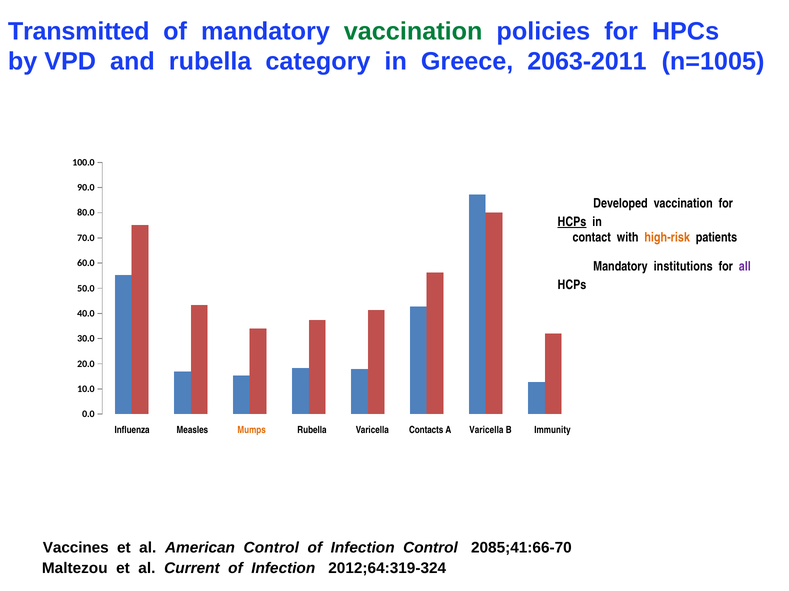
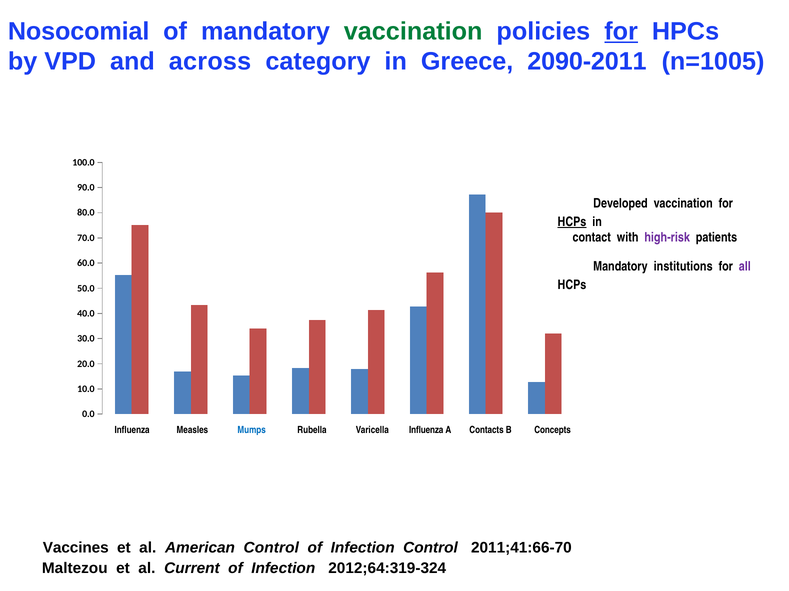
Transmitted: Transmitted -> Nosocomial
for at (621, 32) underline: none -> present
and rubella: rubella -> across
2063-2011: 2063-2011 -> 2090-2011
high-risk colour: orange -> purple
Mumps colour: orange -> blue
Varicella Contacts: Contacts -> Influenza
A Varicella: Varicella -> Contacts
Immunity: Immunity -> Concepts
2085;41:66-70: 2085;41:66-70 -> 2011;41:66-70
